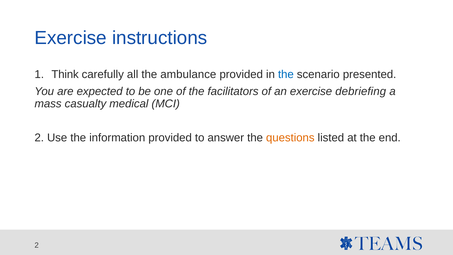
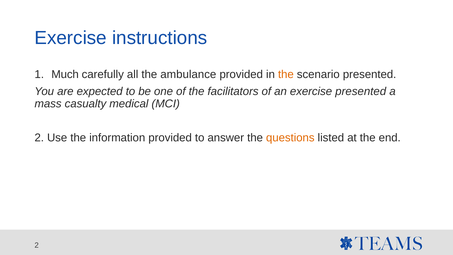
Think: Think -> Much
the at (286, 74) colour: blue -> orange
exercise debriefing: debriefing -> presented
